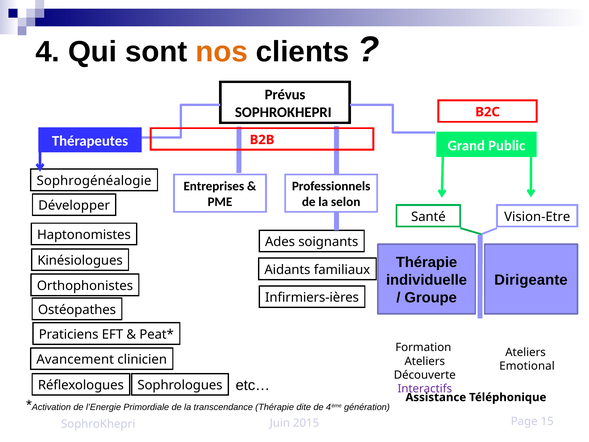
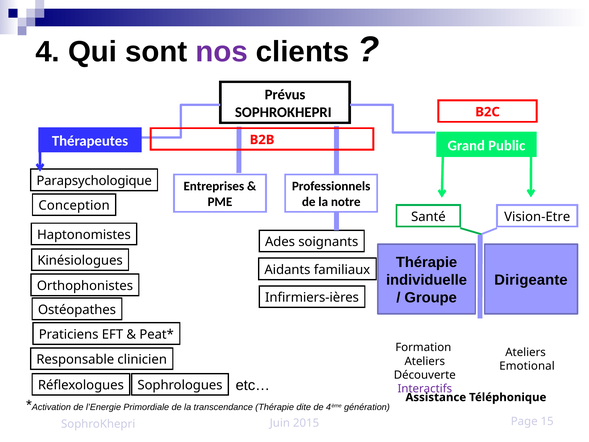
nos colour: orange -> purple
Sophrogénéalogie: Sophrogénéalogie -> Parapsychologique
selon: selon -> notre
Développer: Développer -> Conception
Avancement: Avancement -> Responsable
